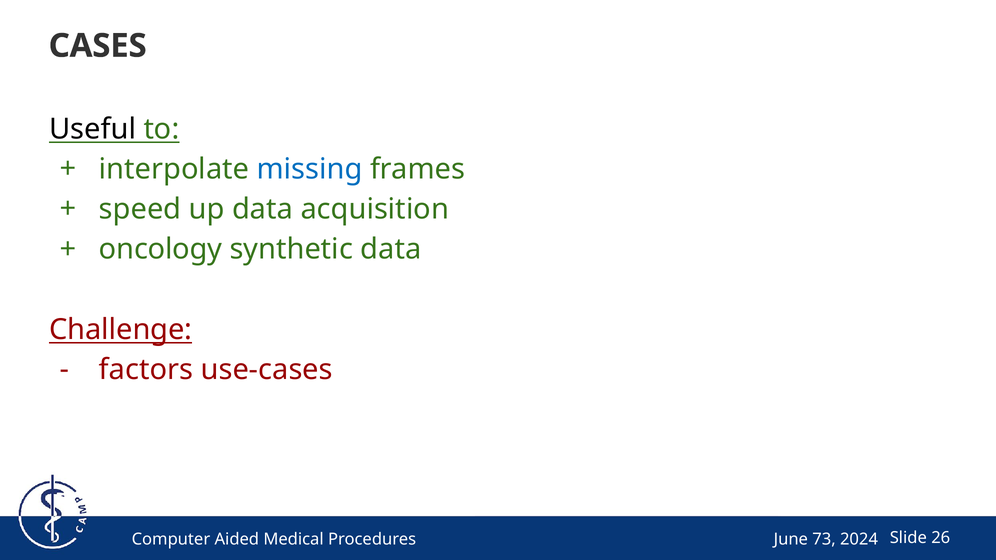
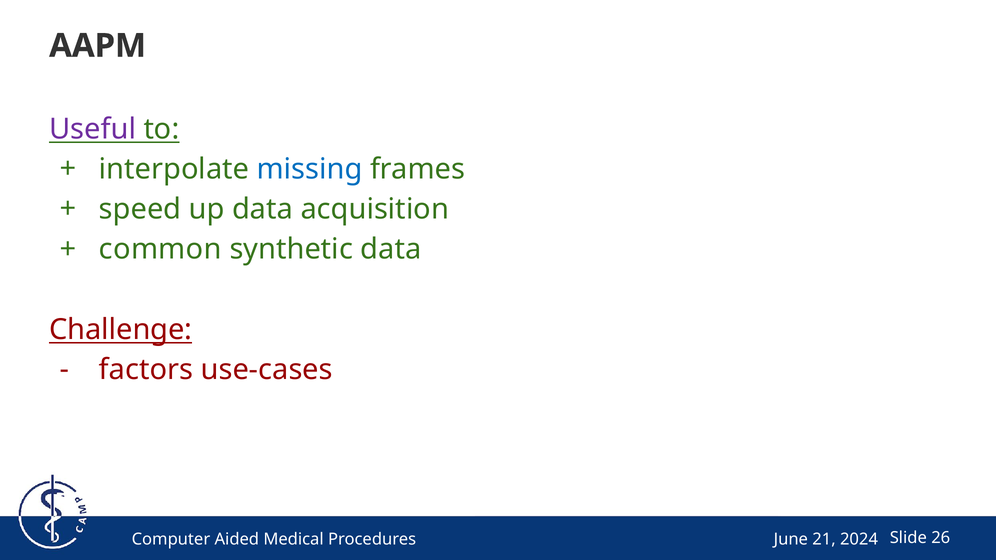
CASES: CASES -> AAPM
Useful colour: black -> purple
oncology: oncology -> common
73: 73 -> 21
